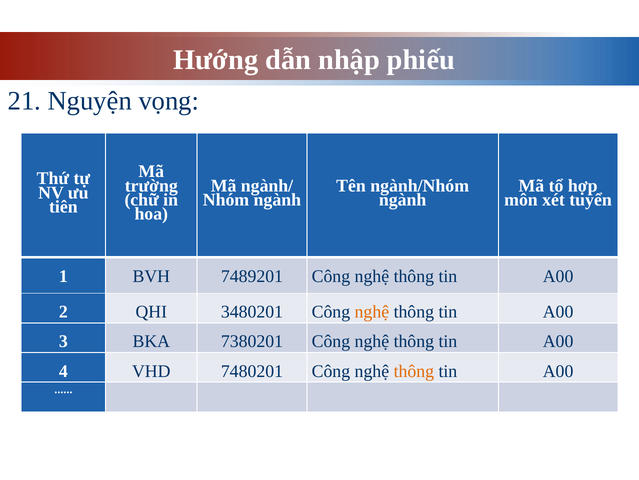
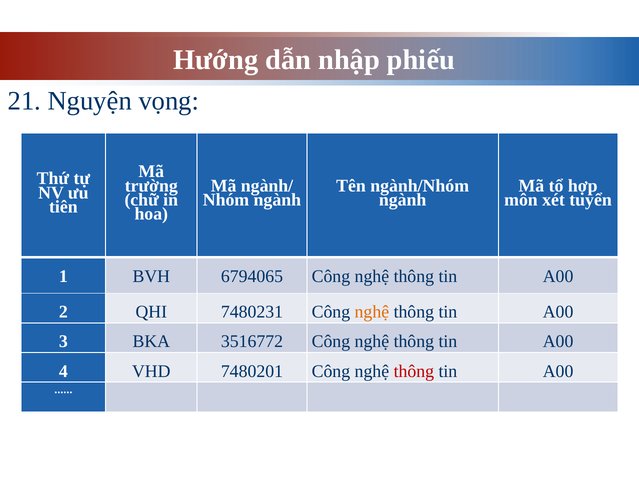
7489201: 7489201 -> 6794065
3480201: 3480201 -> 7480231
7380201: 7380201 -> 3516772
thông at (414, 371) colour: orange -> red
